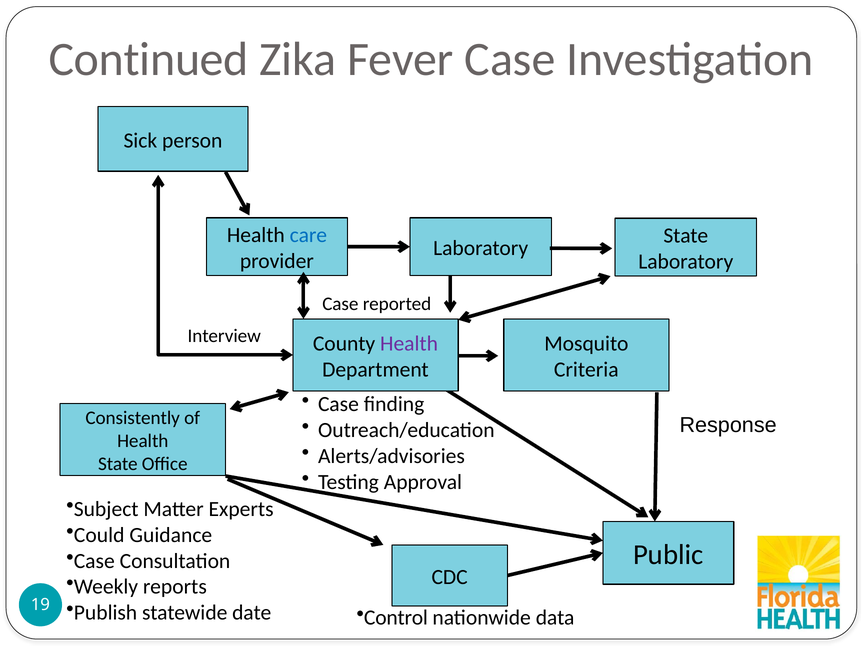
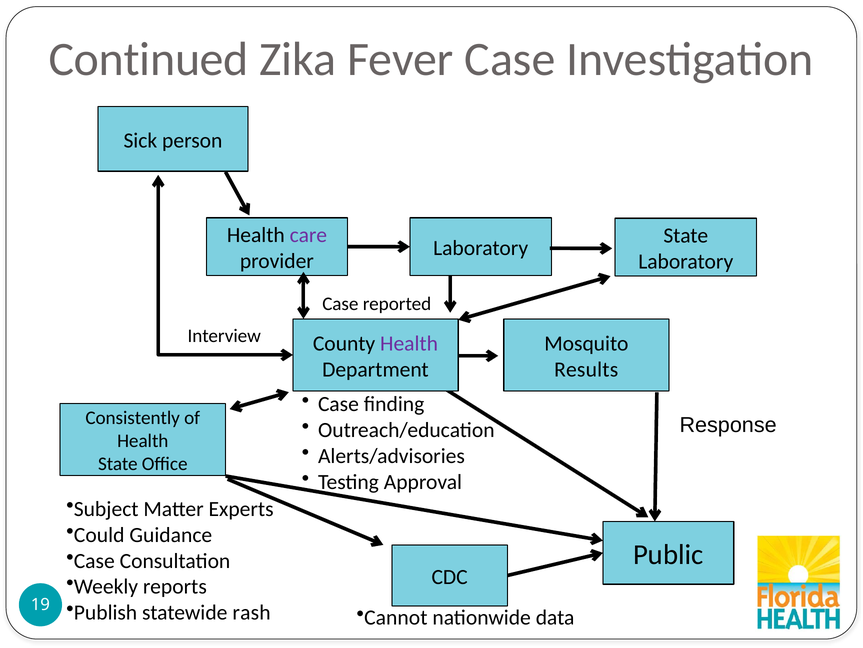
care colour: blue -> purple
Criteria: Criteria -> Results
date: date -> rash
Control: Control -> Cannot
